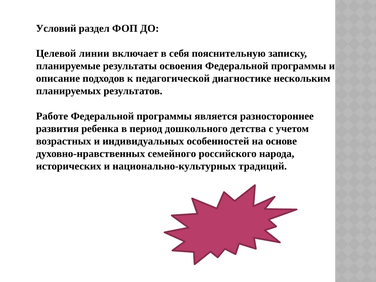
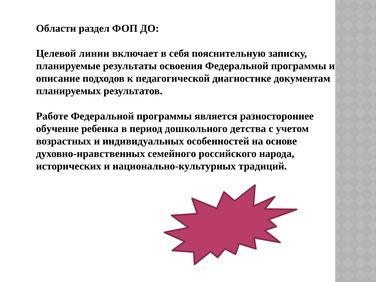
Условий: Условий -> Области
нескольким: нескольким -> документам
развития: развития -> обучение
